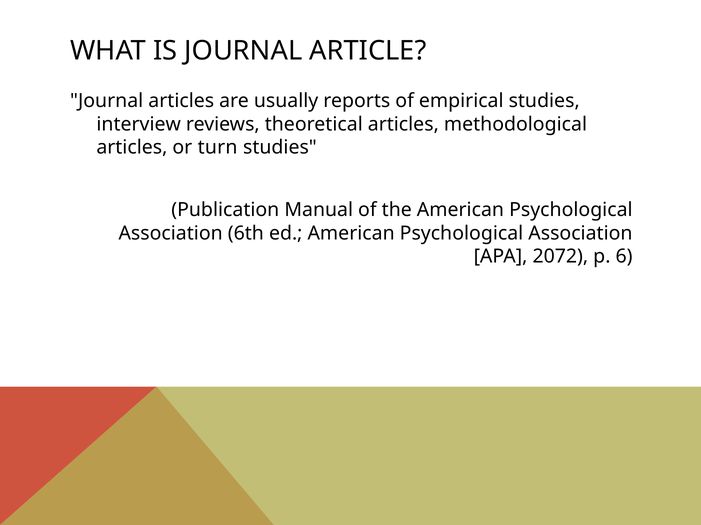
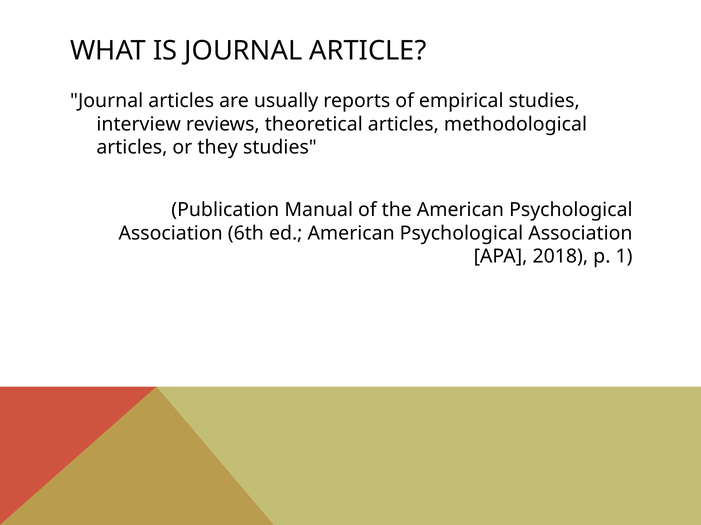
turn: turn -> they
2072: 2072 -> 2018
6: 6 -> 1
